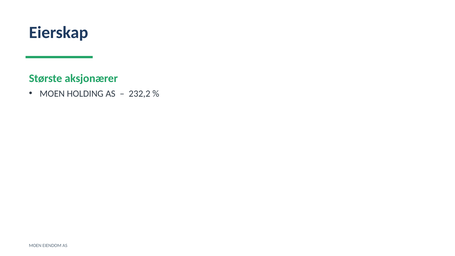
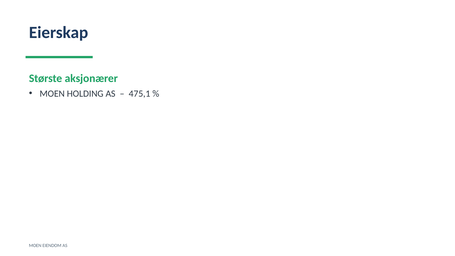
232,2: 232,2 -> 475,1
